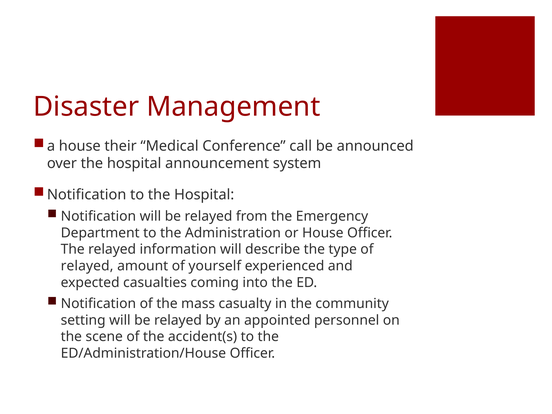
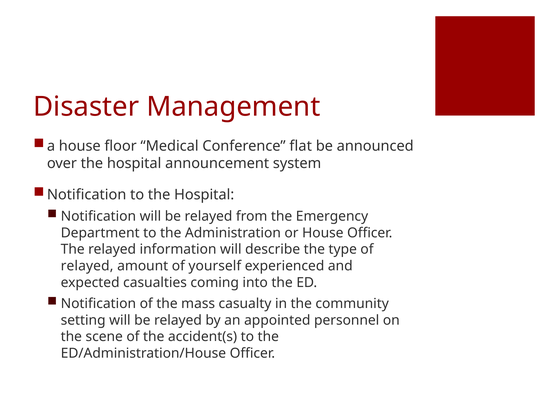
their: their -> floor
call: call -> flat
